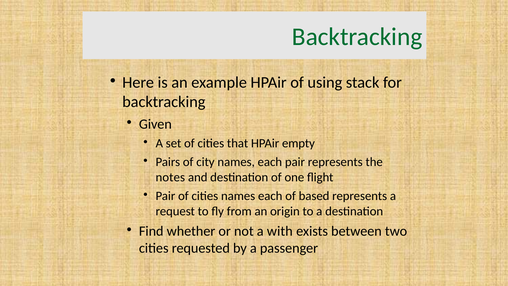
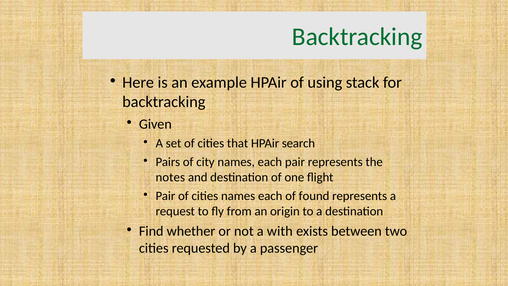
empty: empty -> search
based: based -> found
